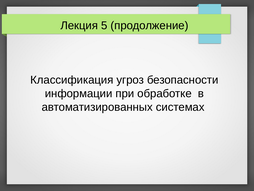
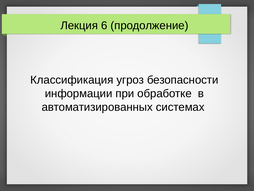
5: 5 -> 6
